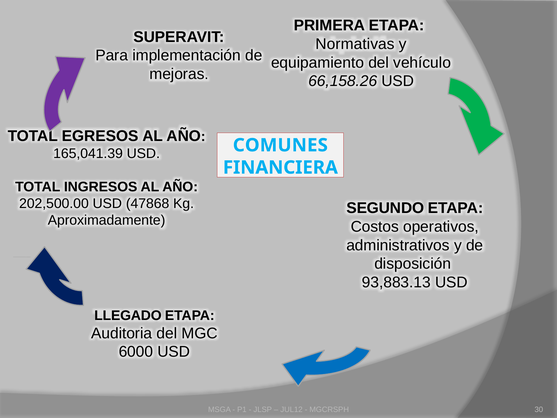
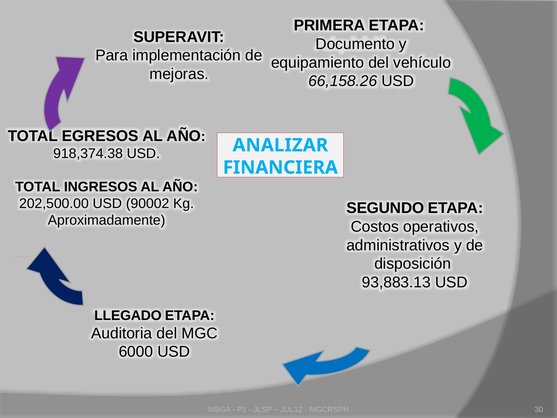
Normativas: Normativas -> Documento
COMUNES: COMUNES -> ANALIZAR
165,041.39: 165,041.39 -> 918,374.38
47868: 47868 -> 90002
